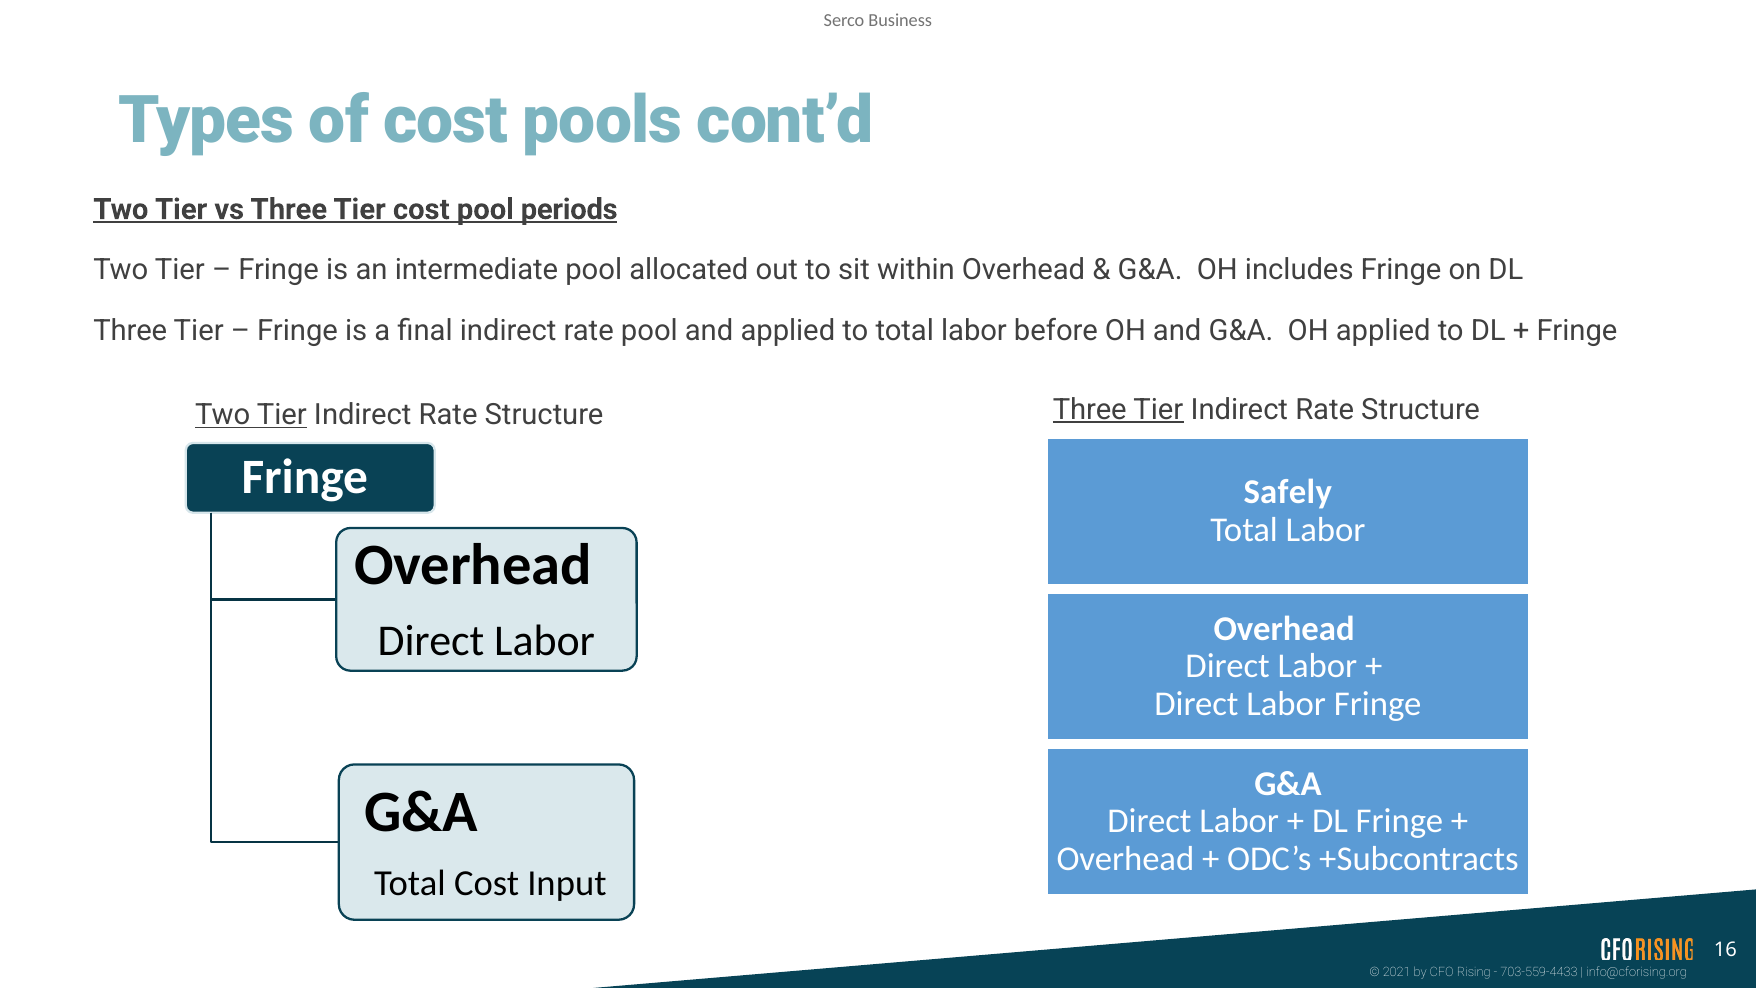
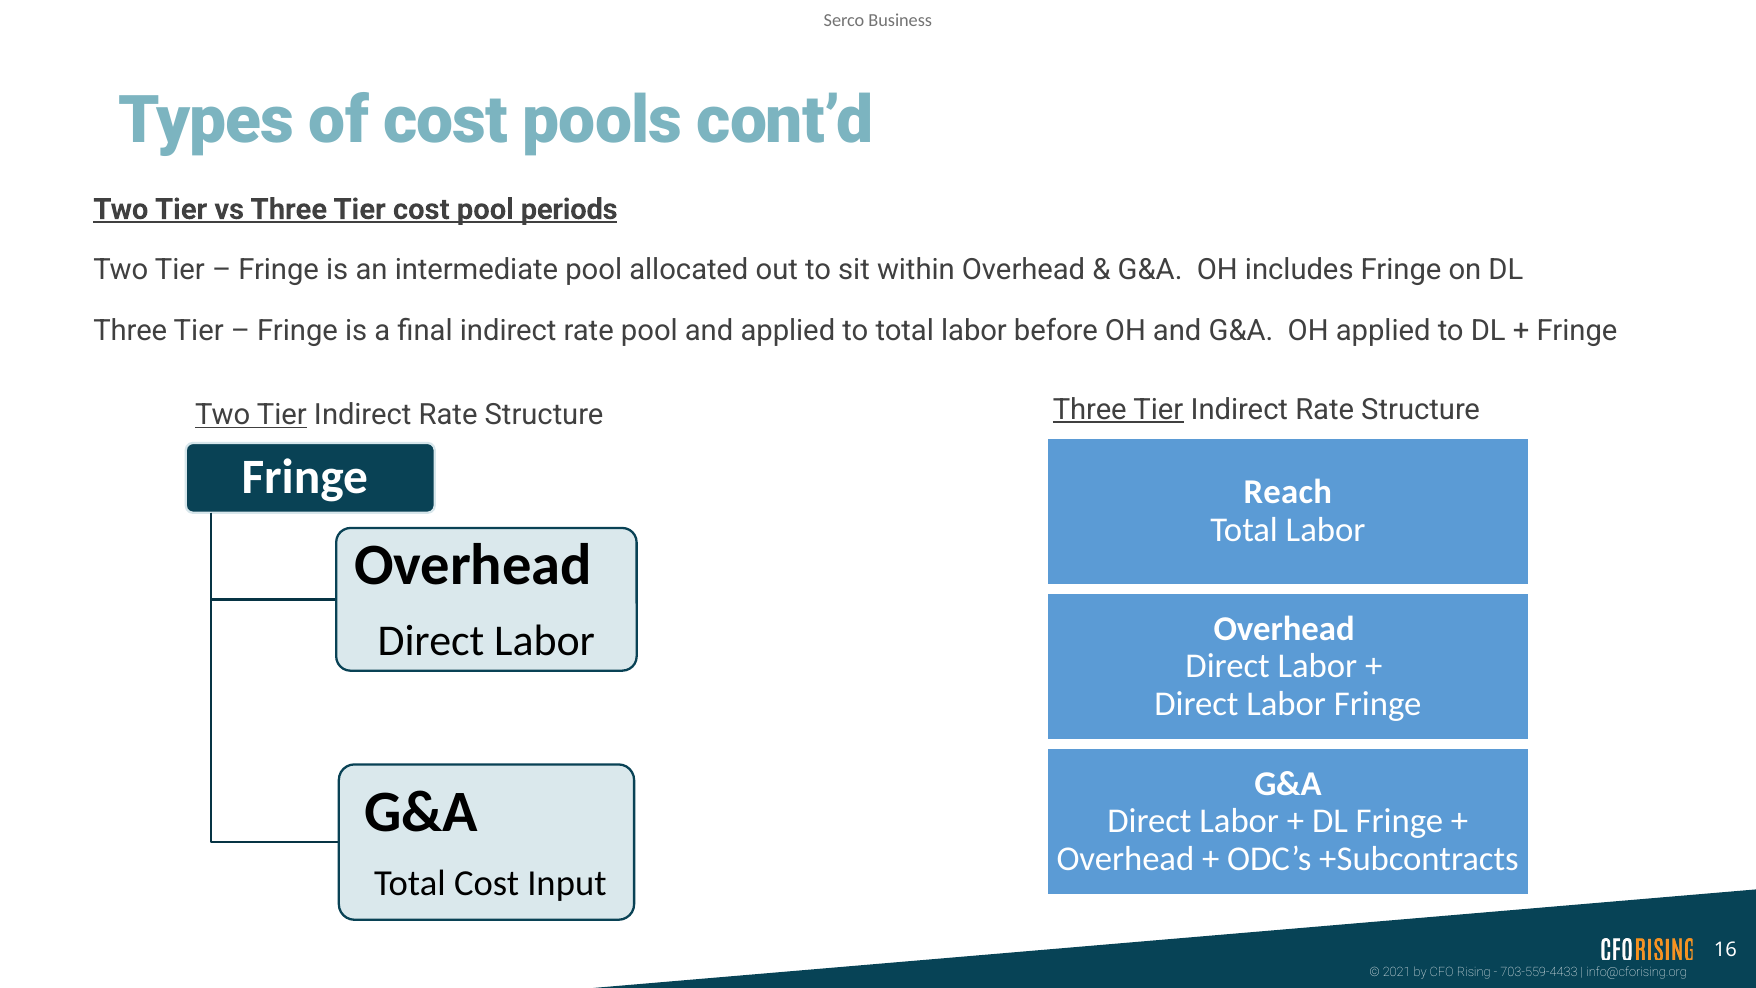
Safely: Safely -> Reach
